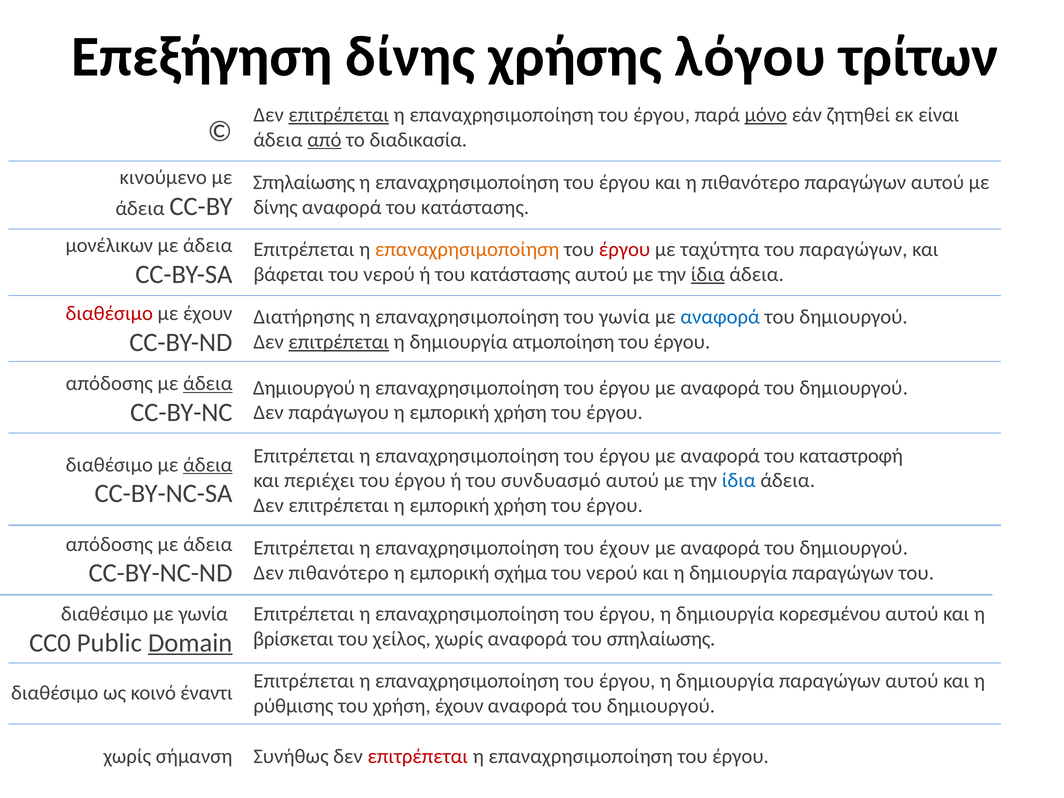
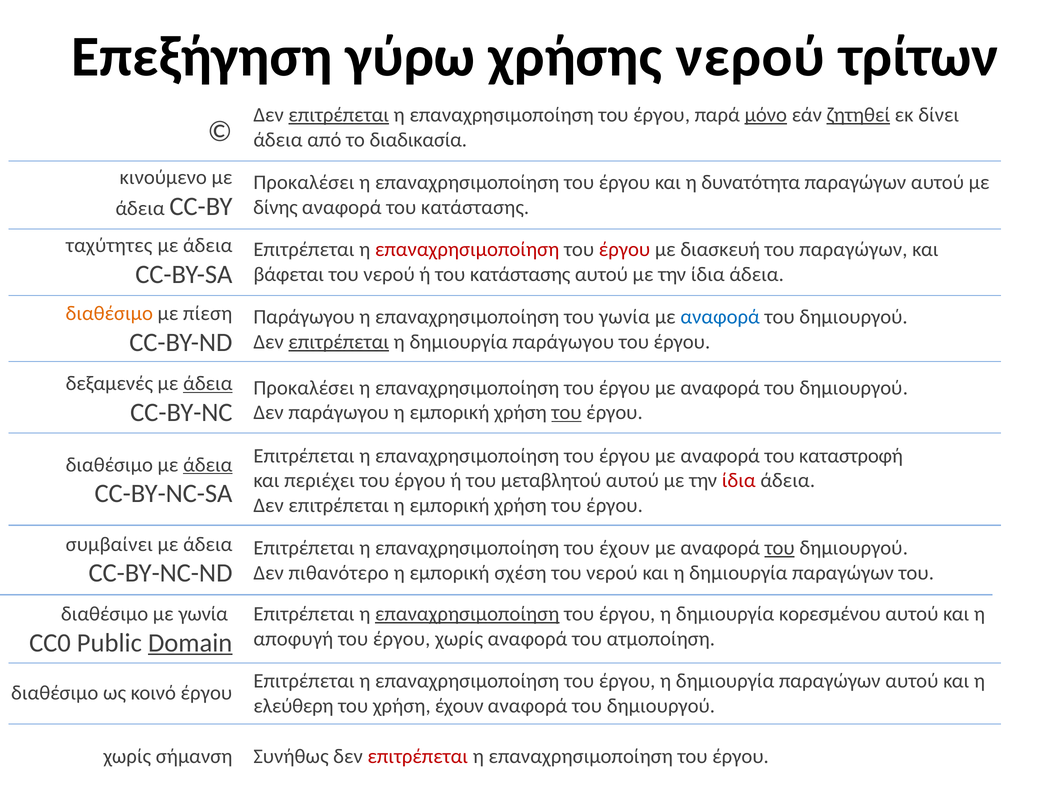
Επεξήγηση δίνης: δίνης -> γύρω
χρήσης λόγου: λόγου -> νερού
ζητηθεί underline: none -> present
είναι: είναι -> δίνει
από underline: present -> none
Σπηλαίωσης at (304, 182): Σπηλαίωσης -> Προκαλέσει
η πιθανότερο: πιθανότερο -> δυνατότητα
μονέλικων: μονέλικων -> ταχύτητες
επαναχρησιμοποίηση at (467, 249) colour: orange -> red
ταχύτητα: ταχύτητα -> διασκευή
ίδια at (708, 274) underline: present -> none
διαθέσιμο at (109, 314) colour: red -> orange
με έχουν: έχουν -> πίεση
Διατήρησης at (304, 317): Διατήρησης -> Παράγωγου
δημιουργία ατμοποίηση: ατμοποίηση -> παράγωγου
απόδοσης at (109, 384): απόδοσης -> δεξαμενές
Δημιουργού at (304, 388): Δημιουργού -> Προκαλέσει
του at (566, 413) underline: none -> present
συνδυασμό: συνδυασμό -> μεταβλητού
ίδια at (739, 481) colour: blue -> red
απόδοσης at (109, 544): απόδοσης -> συμβαίνει
του at (780, 548) underline: none -> present
σχήμα: σχήμα -> σχέση
επαναχρησιμοποίηση at (467, 614) underline: none -> present
βρίσκεται: βρίσκεται -> αποφυγή
χείλος at (402, 639): χείλος -> έργου
του σπηλαίωσης: σπηλαίωσης -> ατμοποίηση
κοινό έναντι: έναντι -> έργου
ρύθμισης: ρύθμισης -> ελεύθερη
